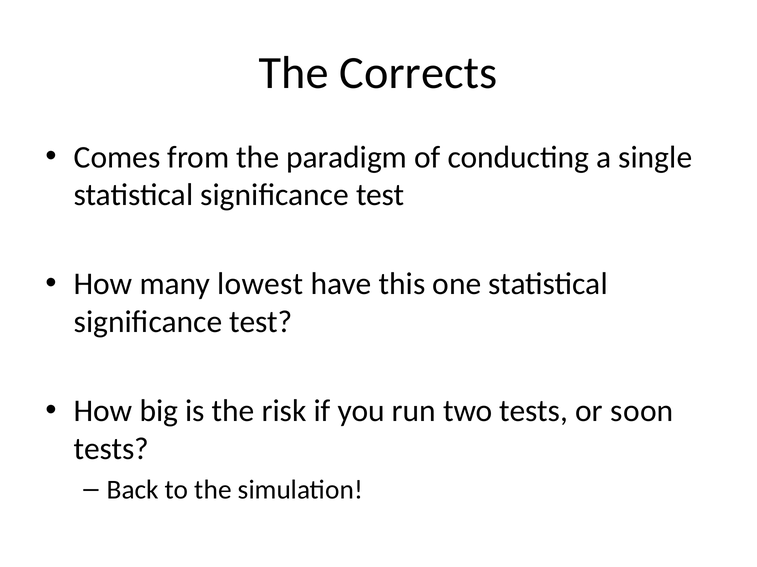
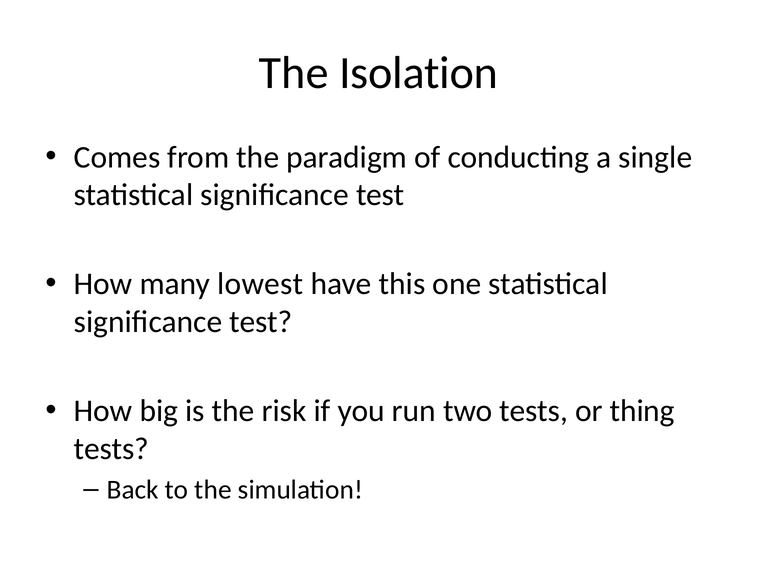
Corrects: Corrects -> Isolation
soon: soon -> thing
